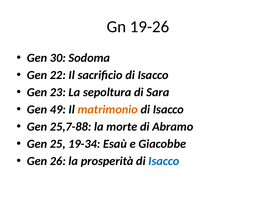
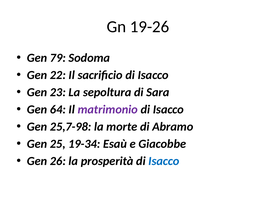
30: 30 -> 79
49: 49 -> 64
matrimonio colour: orange -> purple
25,7-88: 25,7-88 -> 25,7-98
